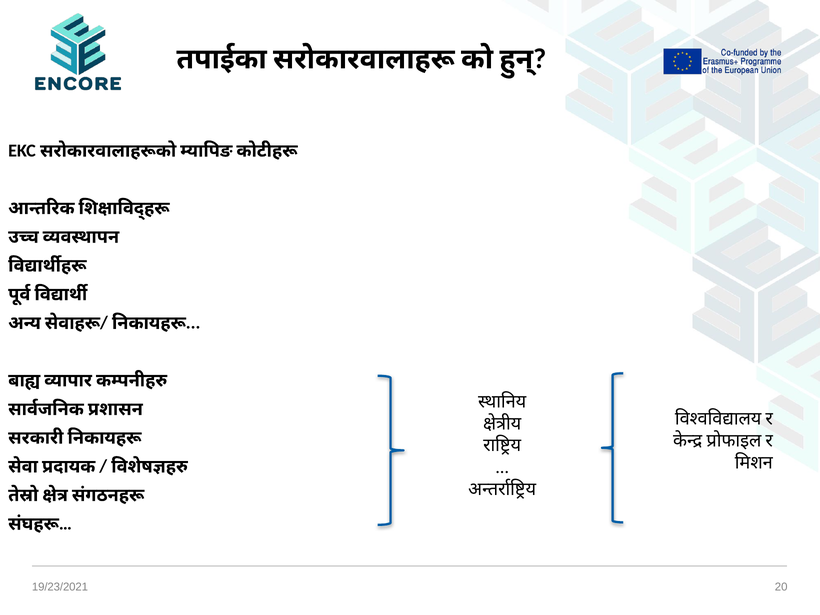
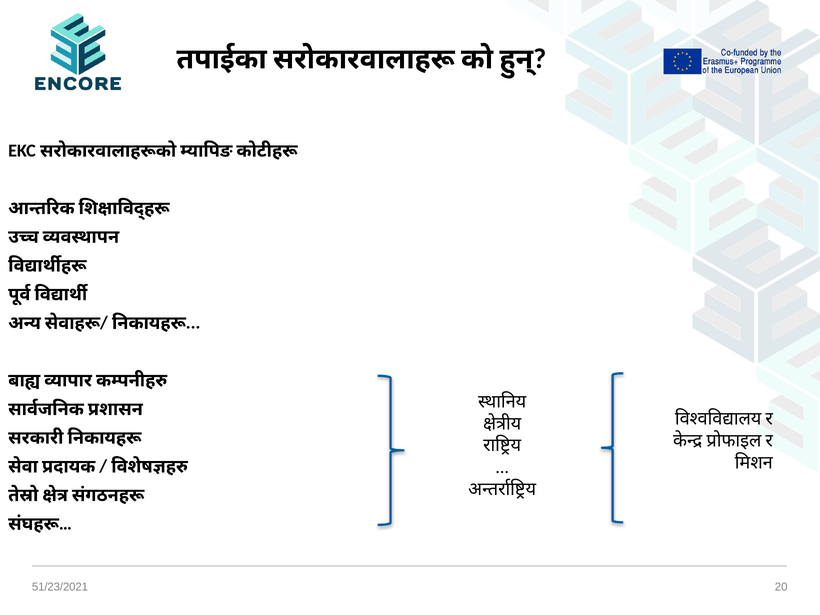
19/23/2021: 19/23/2021 -> 51/23/2021
